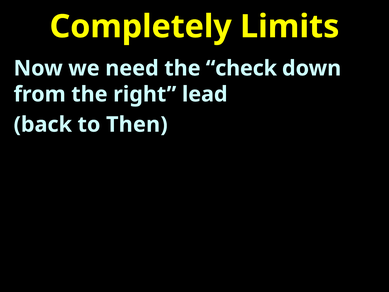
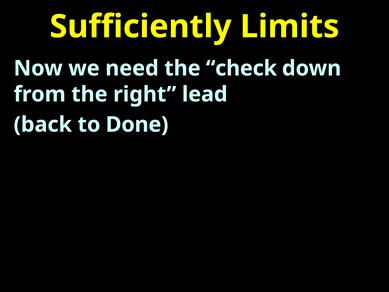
Completely: Completely -> Sufficiently
Then: Then -> Done
